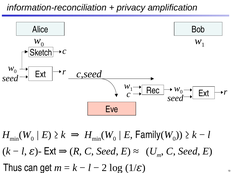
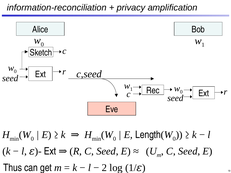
Family: Family -> Length
